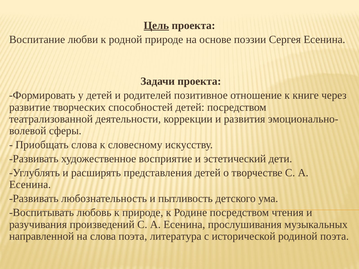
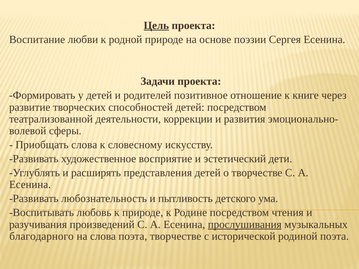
прослушивания underline: none -> present
направленной: направленной -> благодарного
поэта литература: литература -> творчестве
